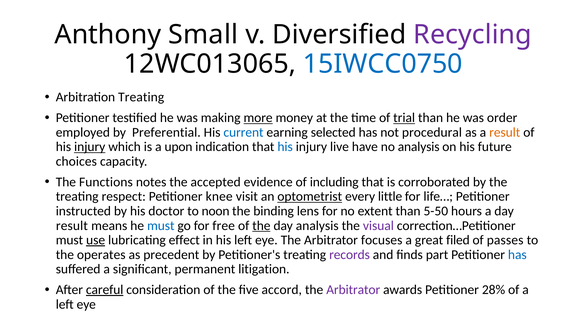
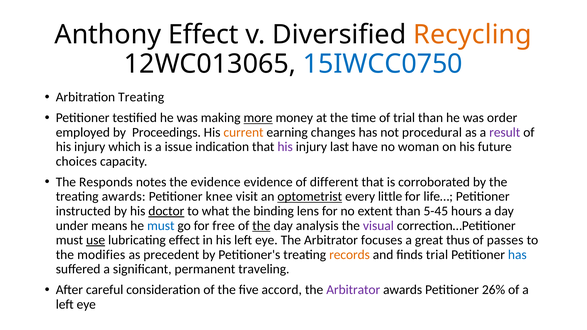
Anthony Small: Small -> Effect
Recycling colour: purple -> orange
trial at (404, 118) underline: present -> none
Preferential: Preferential -> Proceedings
current colour: blue -> orange
selected: selected -> changes
result at (505, 132) colour: orange -> purple
injury at (90, 147) underline: present -> none
upon: upon -> issue
his at (285, 147) colour: blue -> purple
live: live -> last
no analysis: analysis -> woman
Functions: Functions -> Responds
the accepted: accepted -> evidence
including: including -> different
treating respect: respect -> awards
doctor underline: none -> present
noon: noon -> what
5-50: 5-50 -> 5-45
result at (72, 226): result -> under
filed: filed -> thus
operates: operates -> modifies
records colour: purple -> orange
finds part: part -> trial
litigation: litigation -> traveling
careful underline: present -> none
28%: 28% -> 26%
